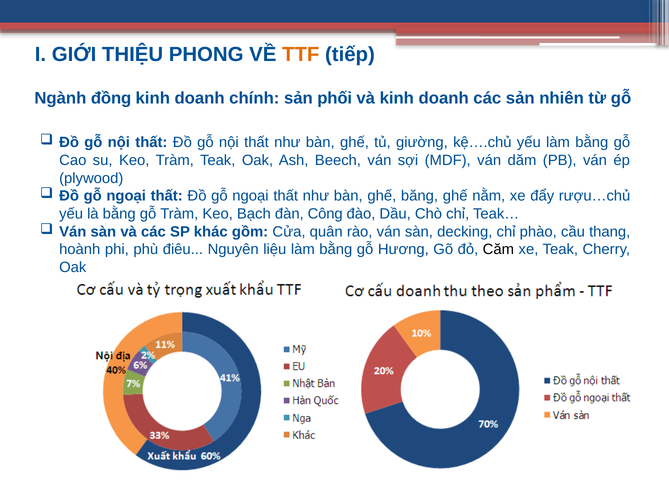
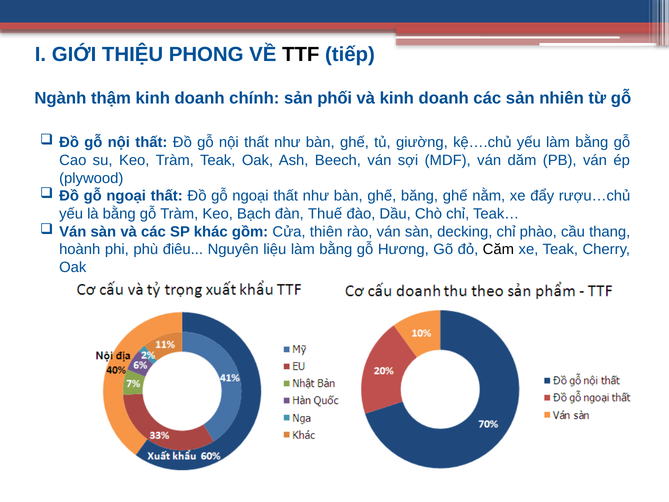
TTF colour: orange -> black
đồng: đồng -> thậm
Công: Công -> Thuế
quân: quân -> thiên
